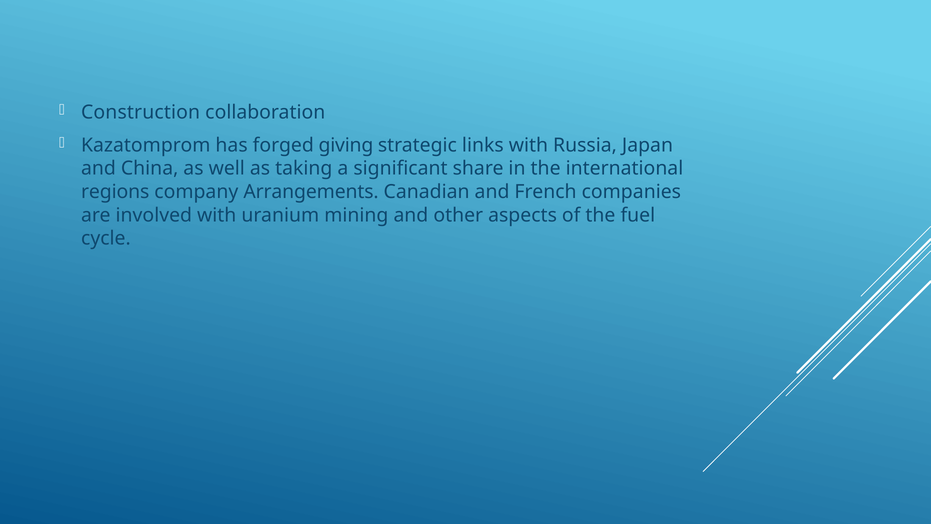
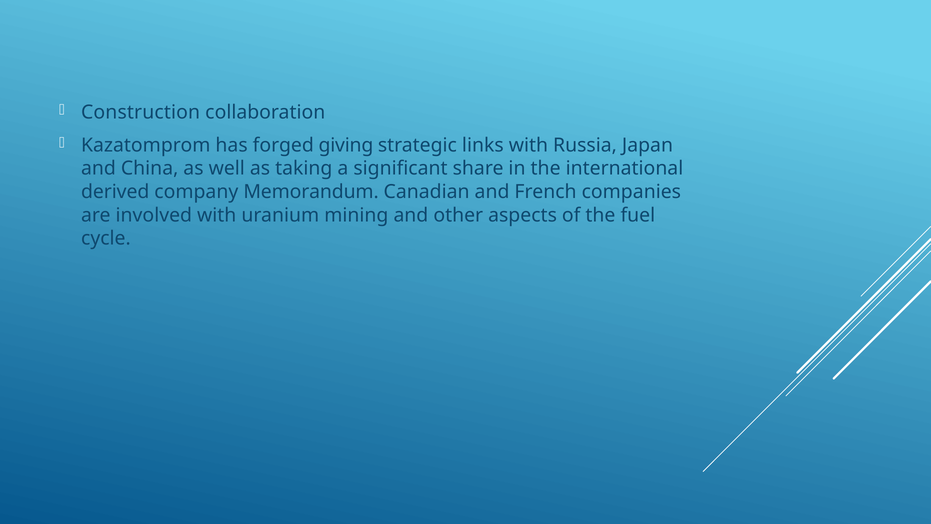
regions: regions -> derived
Arrangements: Arrangements -> Memorandum
